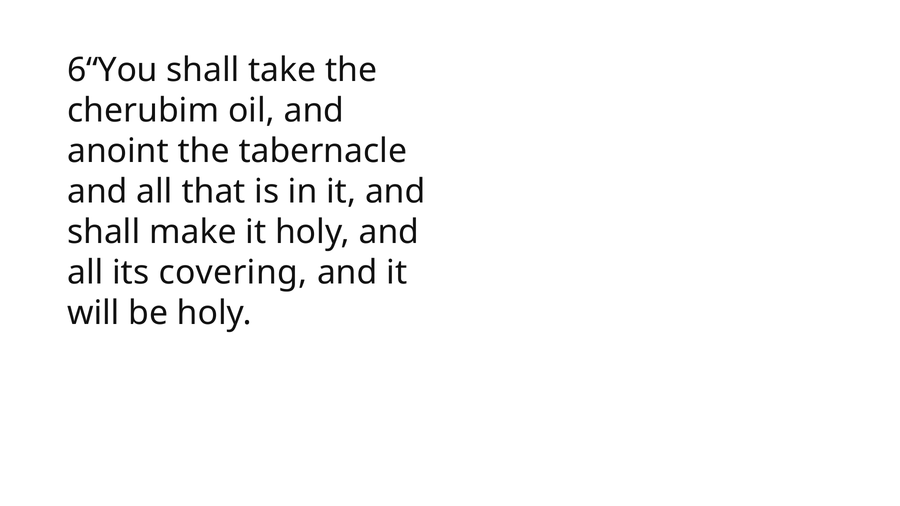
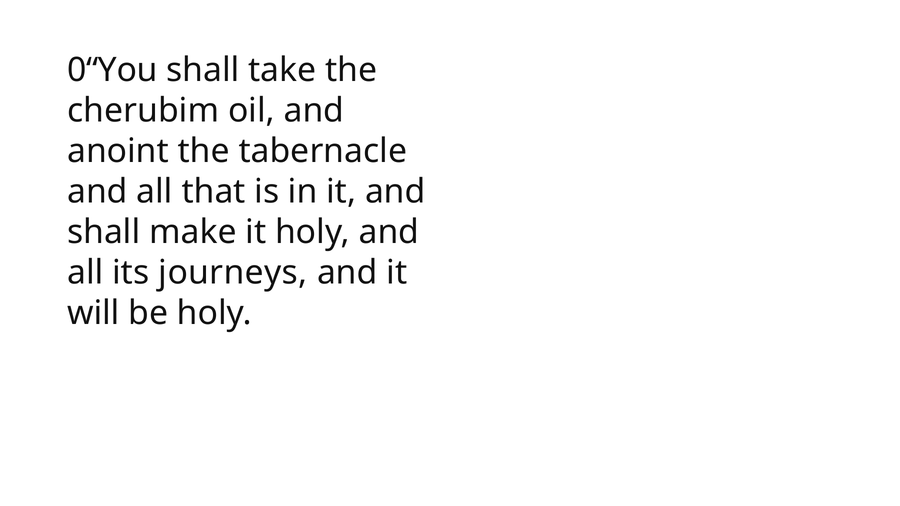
6“You: 6“You -> 0“You
covering: covering -> journeys
